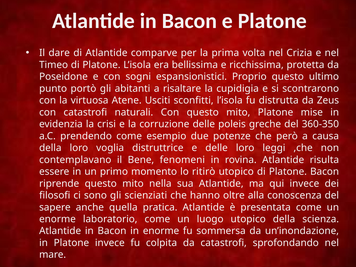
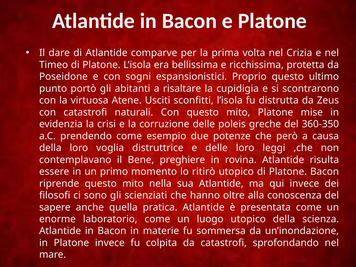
fenomeni: fenomeni -> preghiere
in enorme: enorme -> materie
